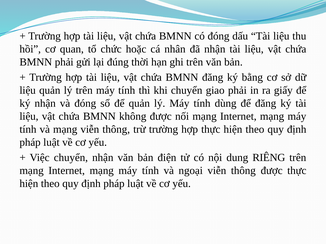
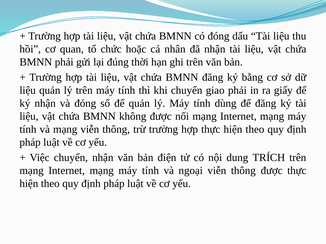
RIÊNG: RIÊNG -> TRÍCH
